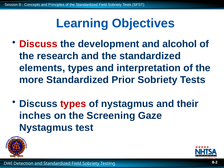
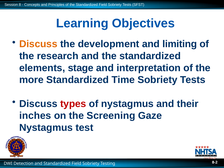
Discuss at (38, 44) colour: red -> orange
alcohol: alcohol -> limiting
elements types: types -> stage
Prior: Prior -> Time
